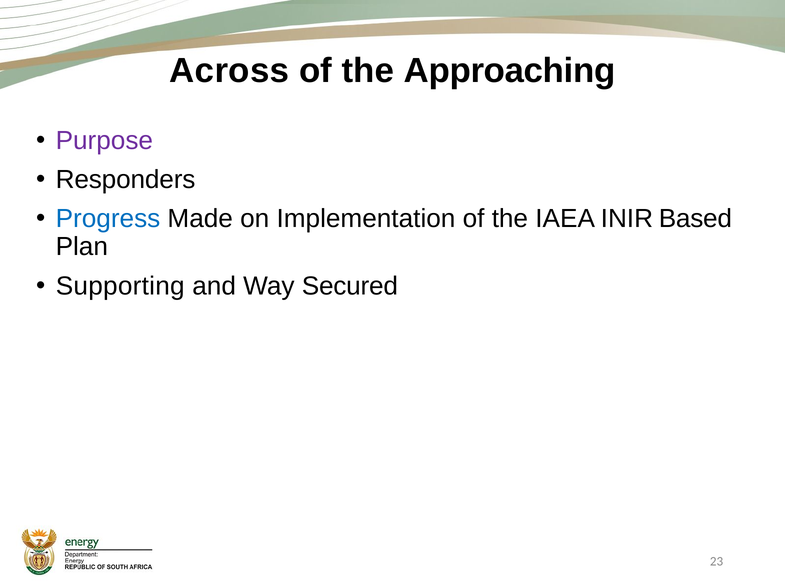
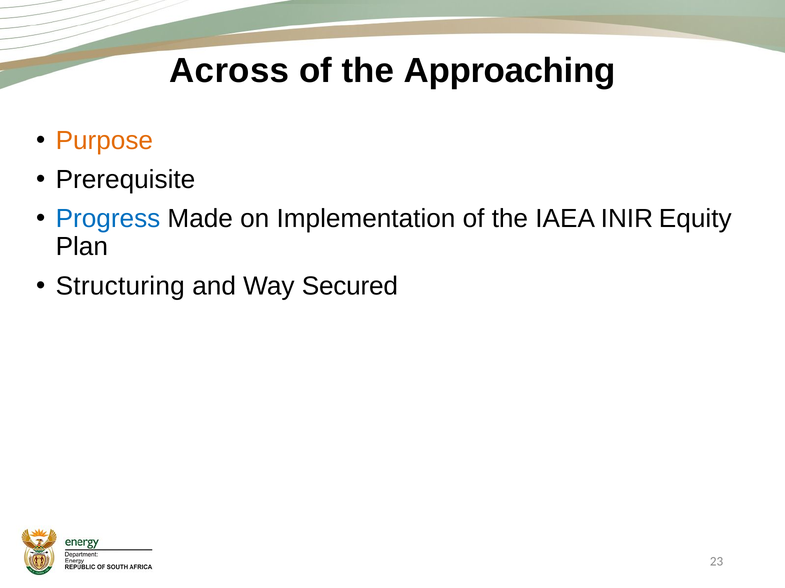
Purpose colour: purple -> orange
Responders: Responders -> Prerequisite
Based: Based -> Equity
Supporting: Supporting -> Structuring
